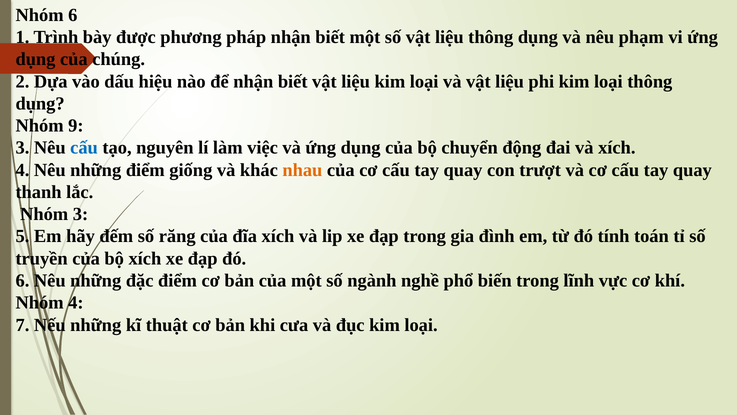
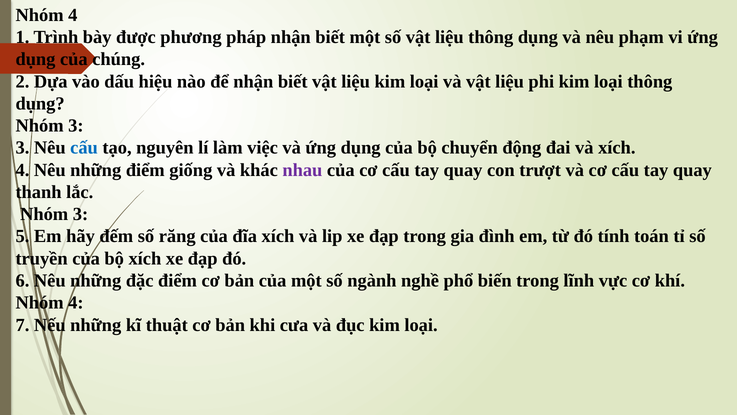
6 at (73, 15): 6 -> 4
9 at (76, 126): 9 -> 3
nhau colour: orange -> purple
